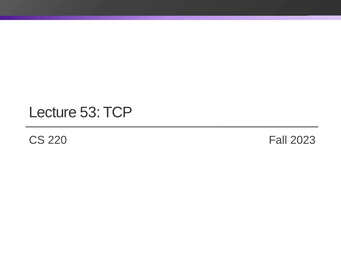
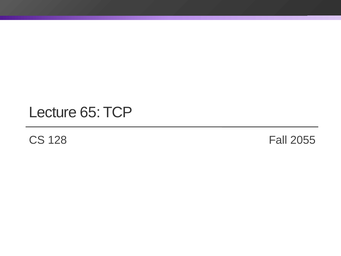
53: 53 -> 65
220: 220 -> 128
2023: 2023 -> 2055
